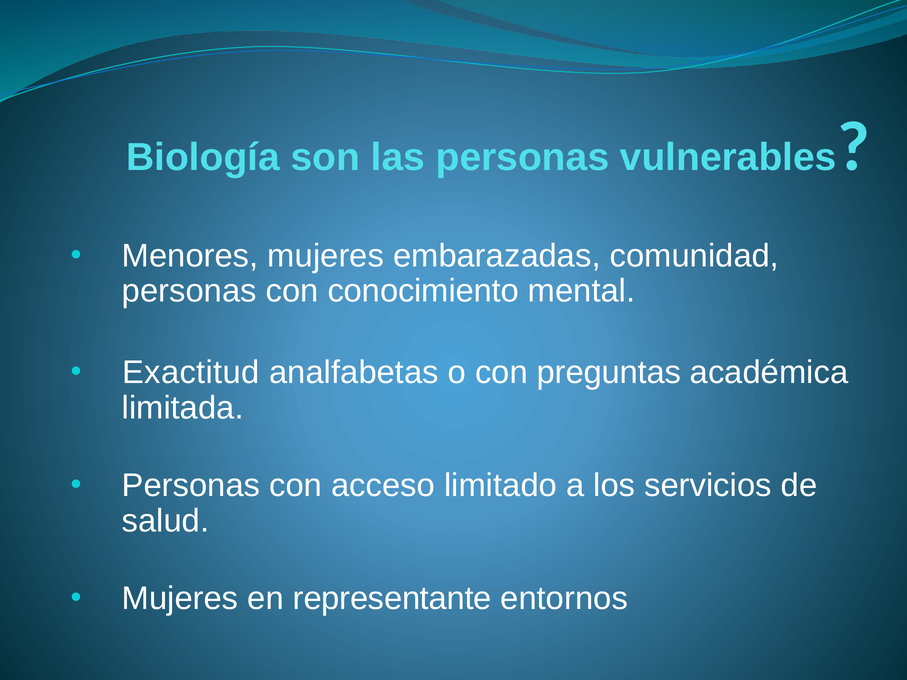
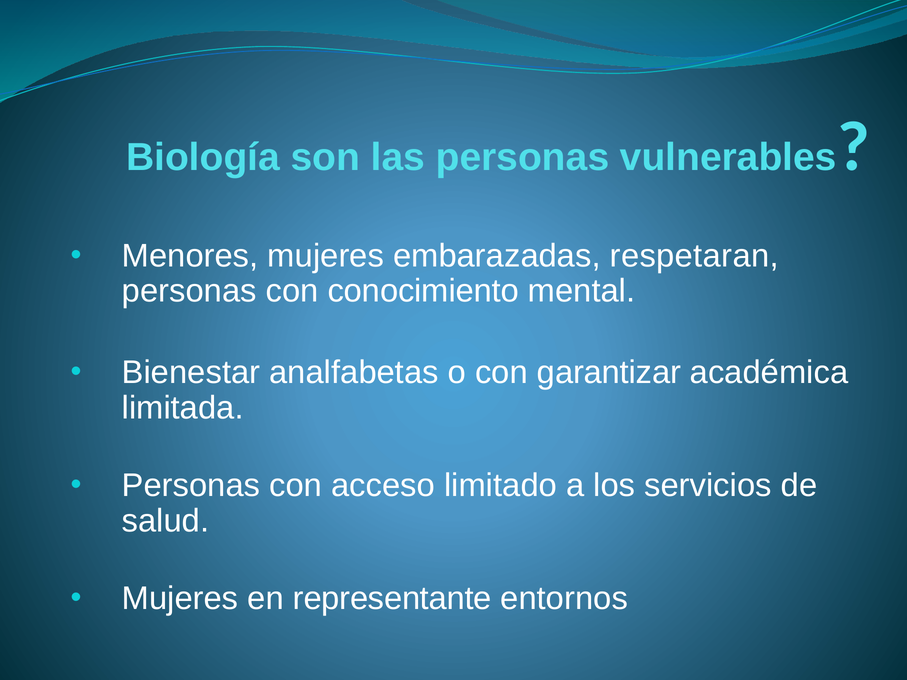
comunidad: comunidad -> respetaran
Exactitud: Exactitud -> Bienestar
preguntas: preguntas -> garantizar
